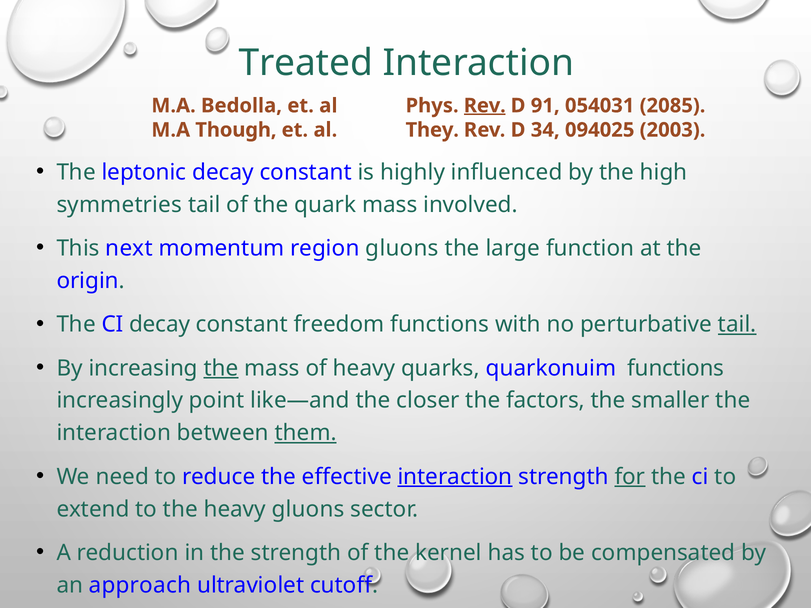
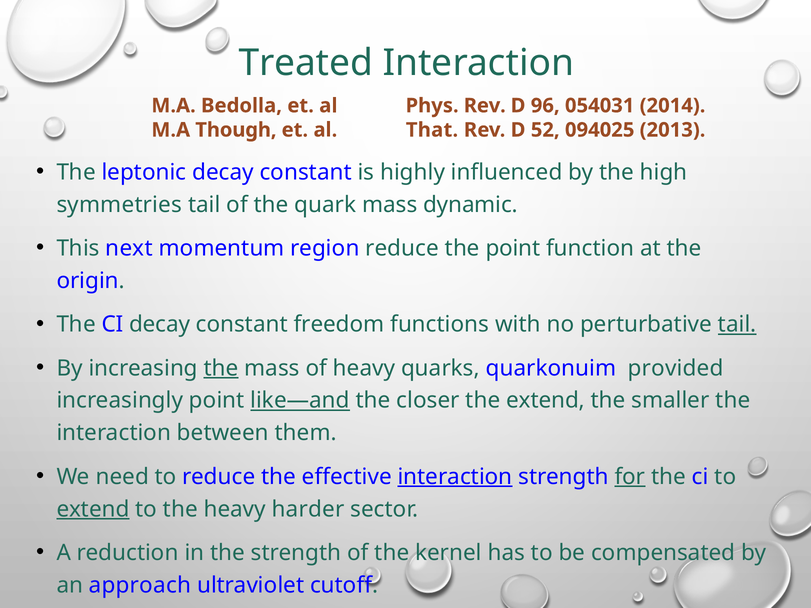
Rev at (485, 106) underline: present -> none
91: 91 -> 96
2085: 2085 -> 2014
They: They -> That
34: 34 -> 52
2003: 2003 -> 2013
involved: involved -> dynamic
region gluons: gluons -> reduce
the large: large -> point
quarkonuim functions: functions -> provided
like—and underline: none -> present
the factors: factors -> extend
them underline: present -> none
extend at (93, 509) underline: none -> present
heavy gluons: gluons -> harder
